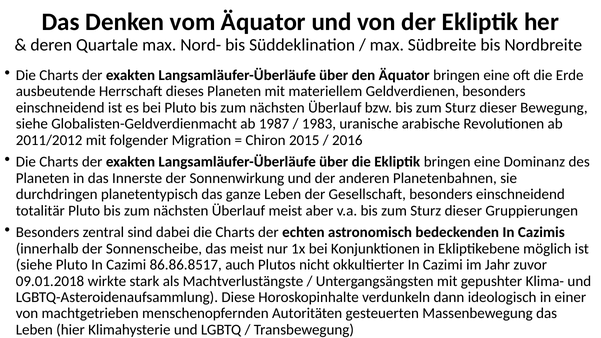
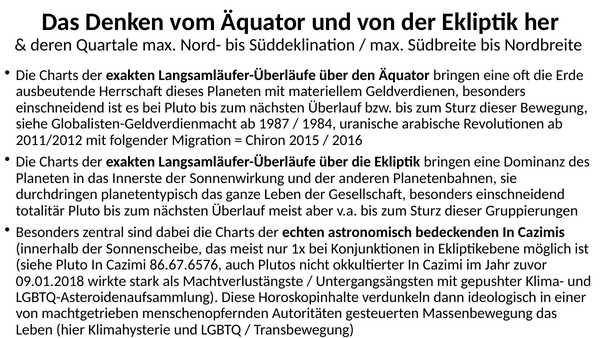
1983: 1983 -> 1984
86.86.8517: 86.86.8517 -> 86.67.6576
